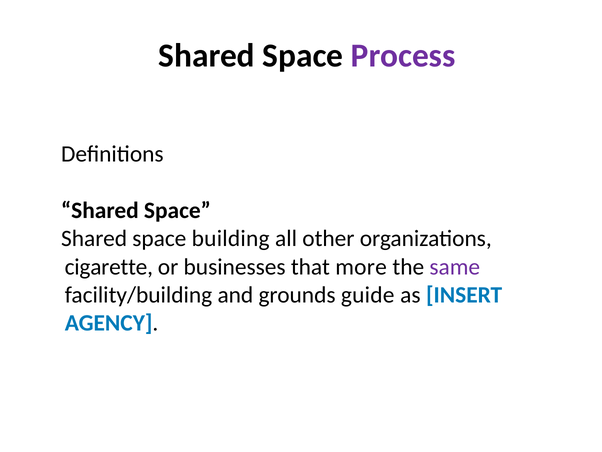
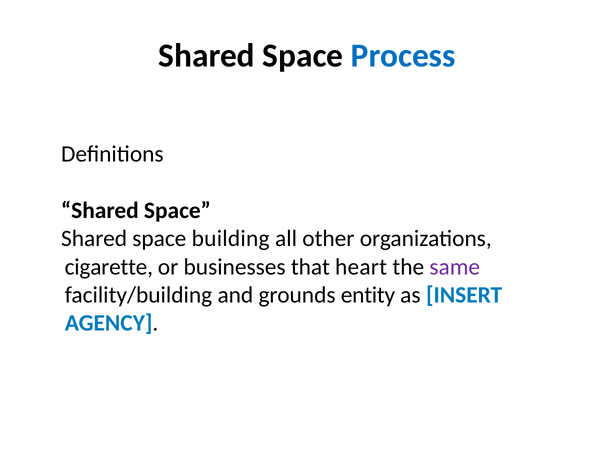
Process colour: purple -> blue
more: more -> heart
guide: guide -> entity
